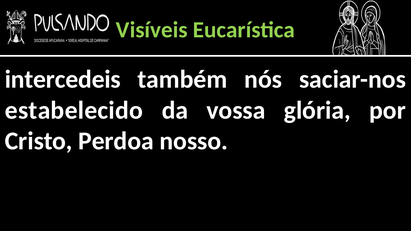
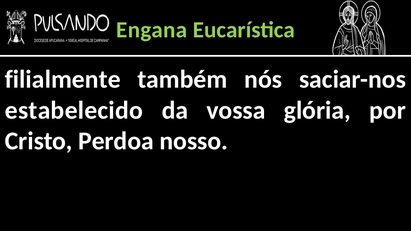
Visíveis: Visíveis -> Engana
intercedeis: intercedeis -> filialmente
